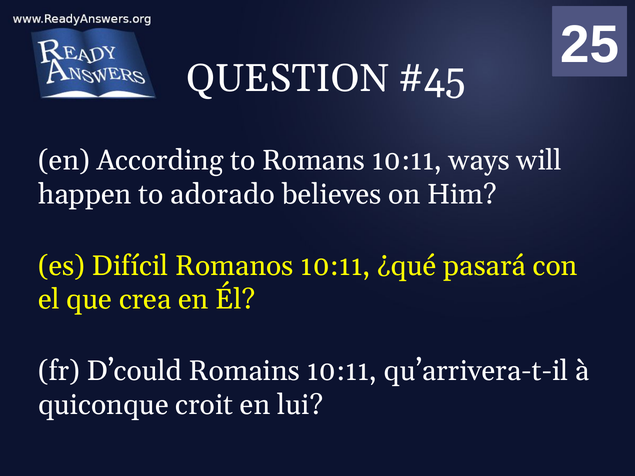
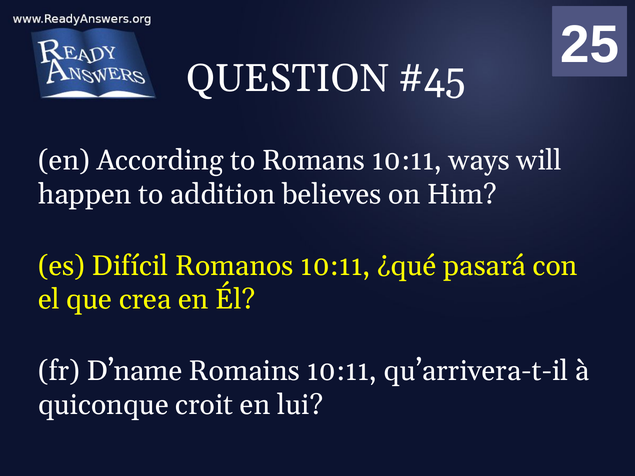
adorado: adorado -> addition
D’could: D’could -> D’name
